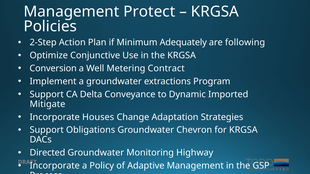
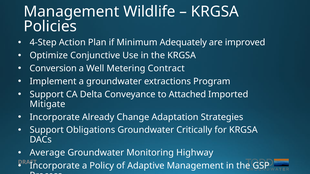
Protect: Protect -> Wildlife
2-Step: 2-Step -> 4-Step
following: following -> improved
Dynamic: Dynamic -> Attached
Houses: Houses -> Already
Chevron: Chevron -> Critically
Directed: Directed -> Average
